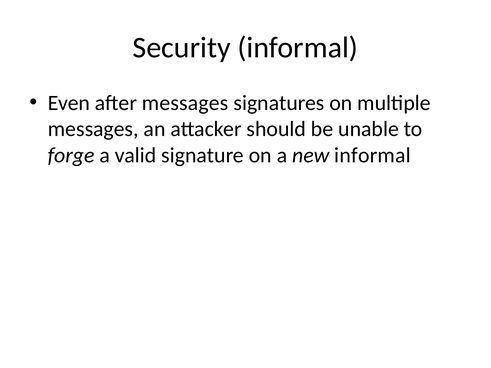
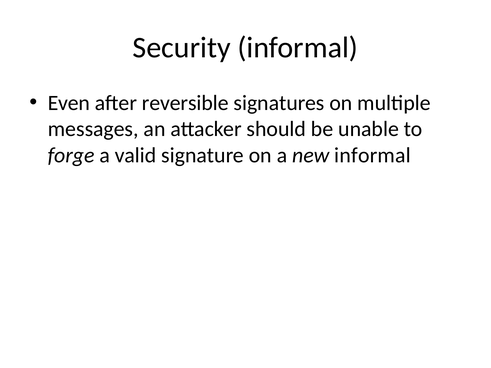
after messages: messages -> reversible
